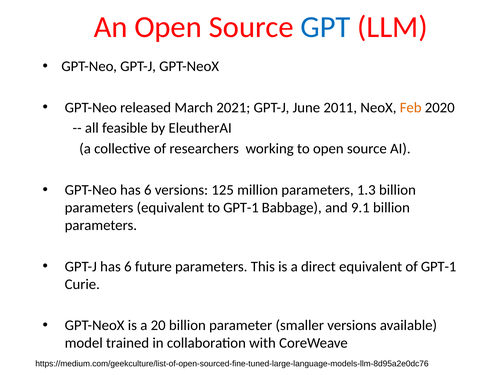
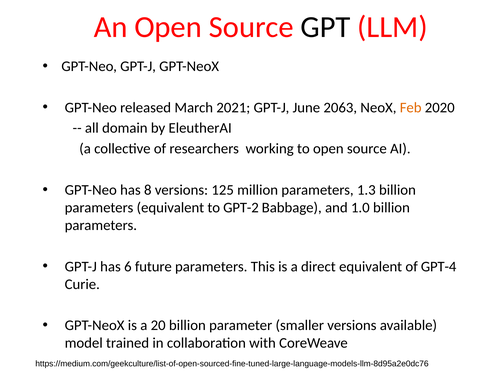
GPT colour: blue -> black
2011: 2011 -> 2063
feasible: feasible -> domain
GPT-Neo has 6: 6 -> 8
to GPT-1: GPT-1 -> GPT-2
9.1: 9.1 -> 1.0
of GPT-1: GPT-1 -> GPT-4
